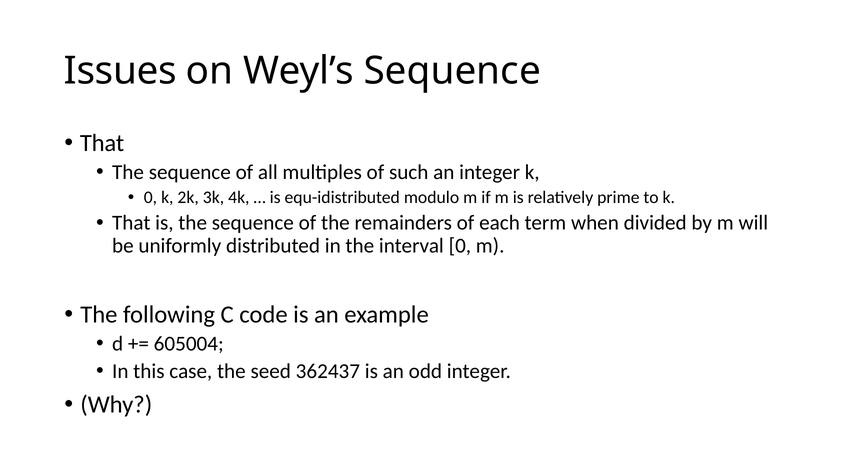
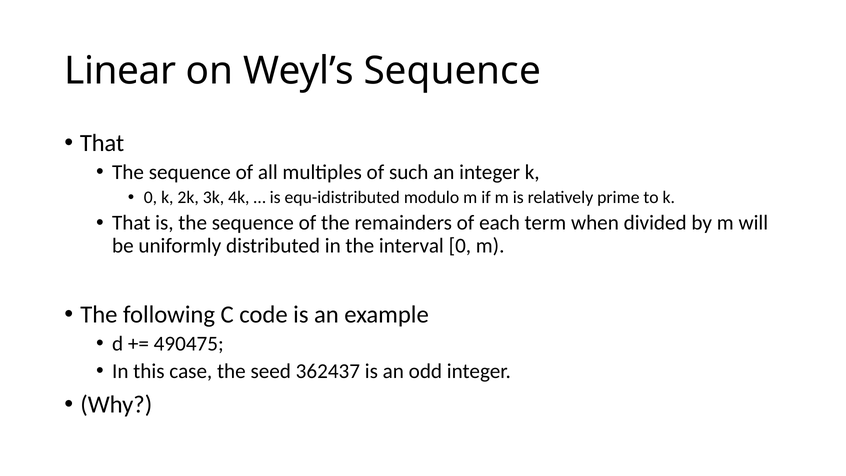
Issues: Issues -> Linear
605004: 605004 -> 490475
